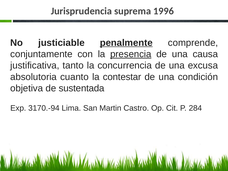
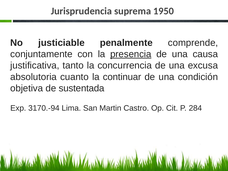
1996: 1996 -> 1950
penalmente underline: present -> none
contestar: contestar -> continuar
